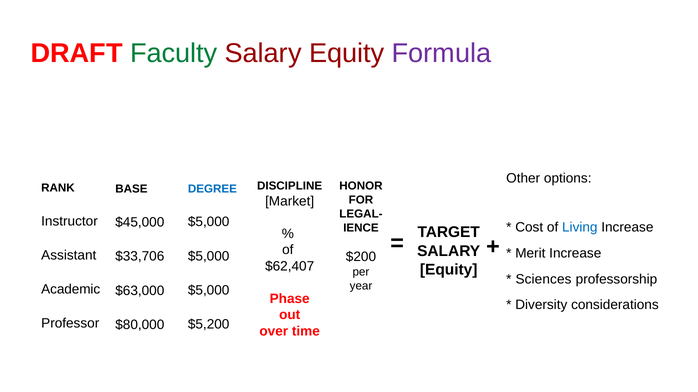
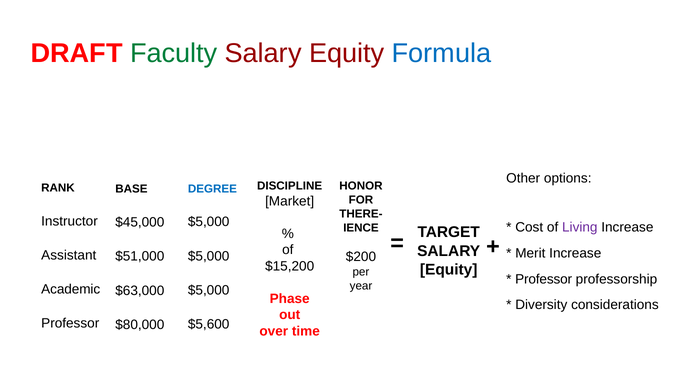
Formula colour: purple -> blue
LEGAL-: LEGAL- -> THERE-
Living colour: blue -> purple
$33,706: $33,706 -> $51,000
$62,407: $62,407 -> $15,200
Sciences at (544, 280): Sciences -> Professor
$5,200: $5,200 -> $5,600
